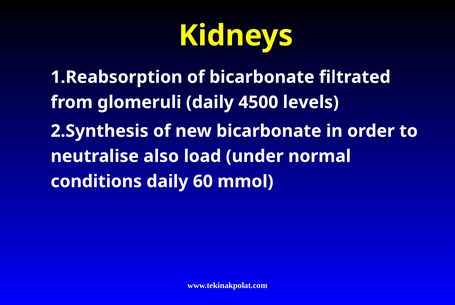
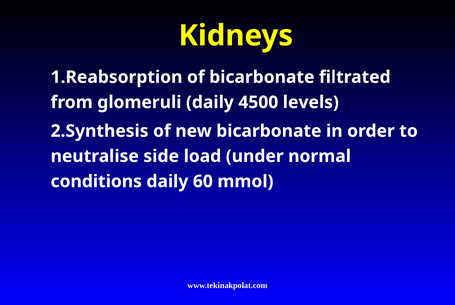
also: also -> side
